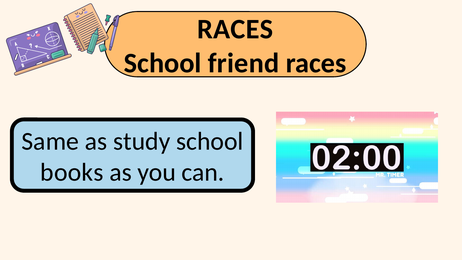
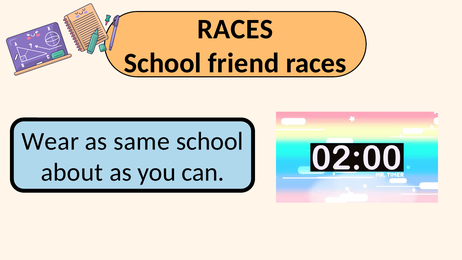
Same: Same -> Wear
study: study -> same
books: books -> about
